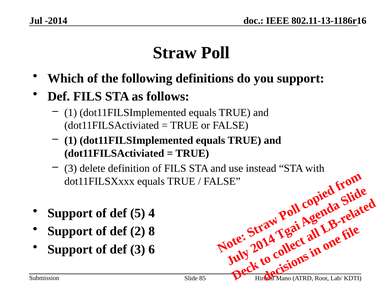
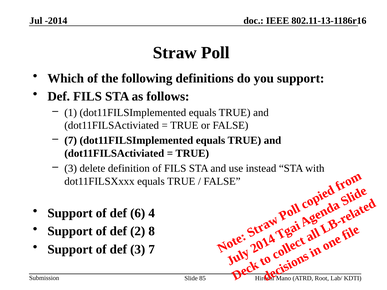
1 at (71, 141): 1 -> 7
5: 5 -> 6
3 6: 6 -> 7
